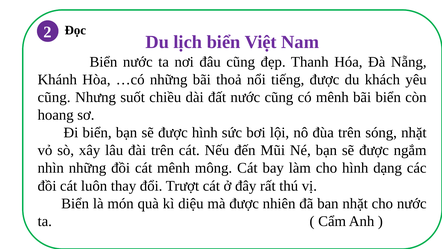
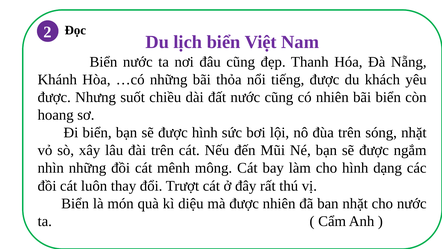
thoả: thoả -> thỏa
cũng at (54, 97): cũng -> được
có mênh: mênh -> nhiên
